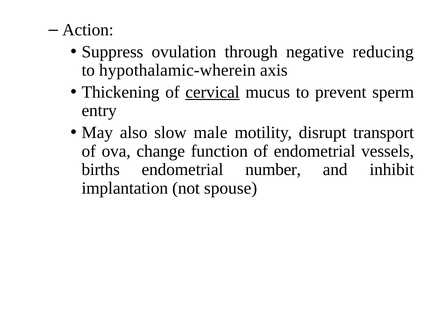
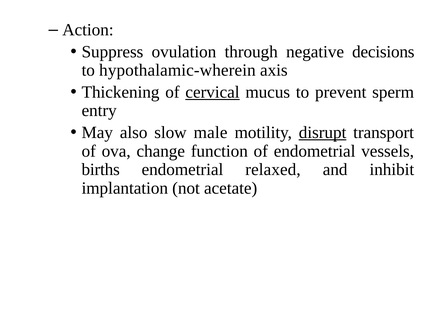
reducing: reducing -> decisions
disrupt underline: none -> present
number: number -> relaxed
spouse: spouse -> acetate
